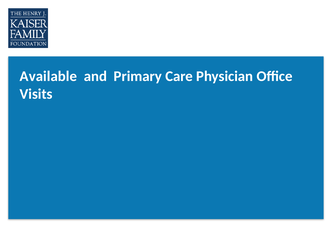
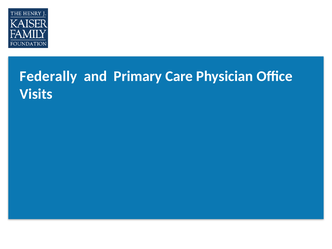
Available: Available -> Federally
